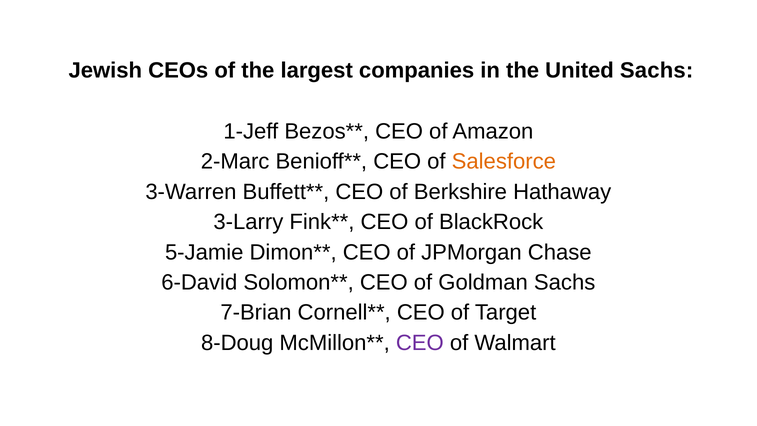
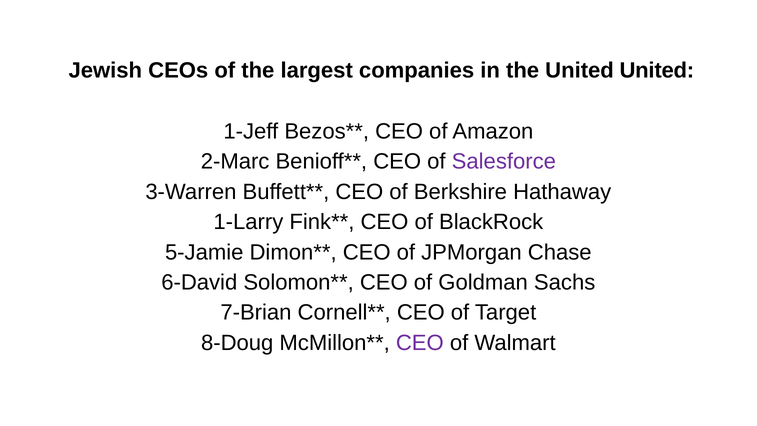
United Sachs: Sachs -> United
Salesforce colour: orange -> purple
3-Larry: 3-Larry -> 1-Larry
